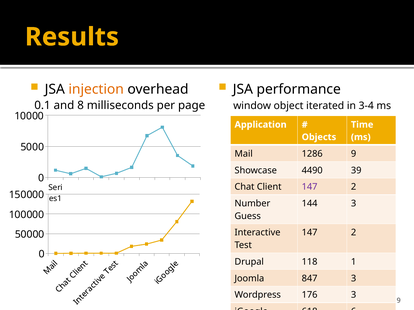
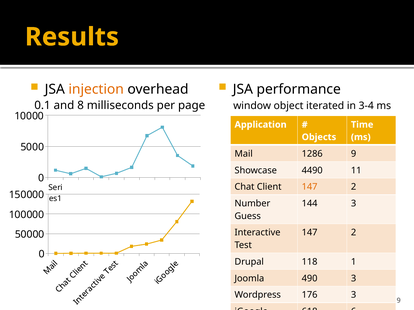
39: 39 -> 11
147 at (310, 187) colour: purple -> orange
847: 847 -> 490
